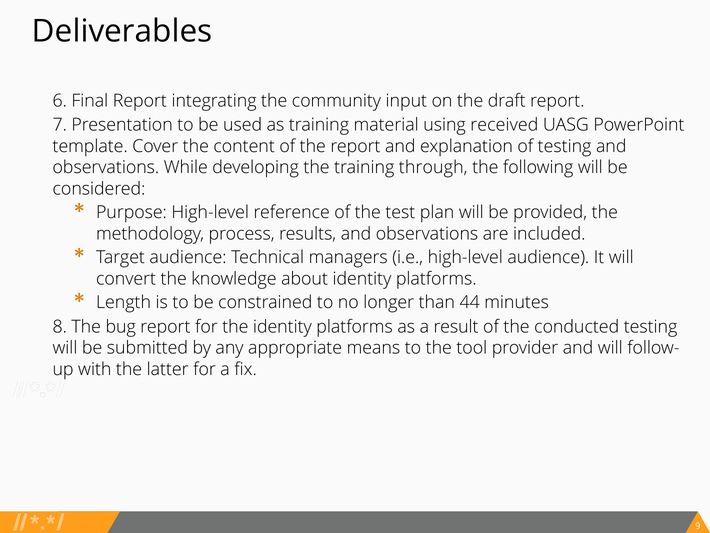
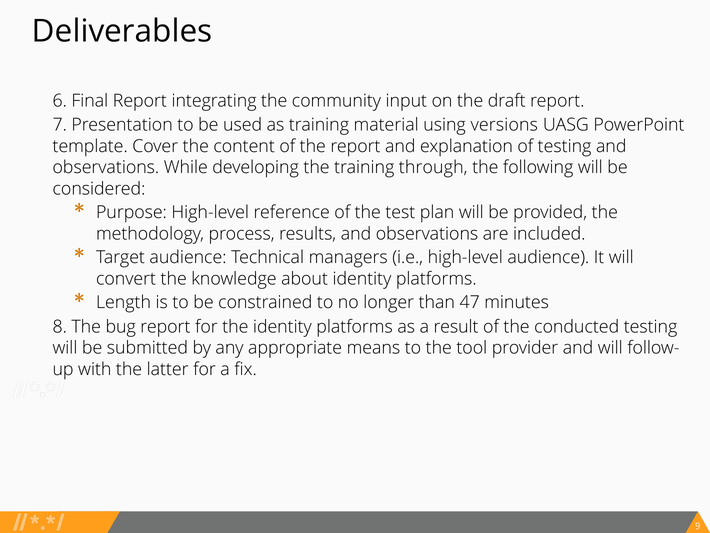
received: received -> versions
44: 44 -> 47
